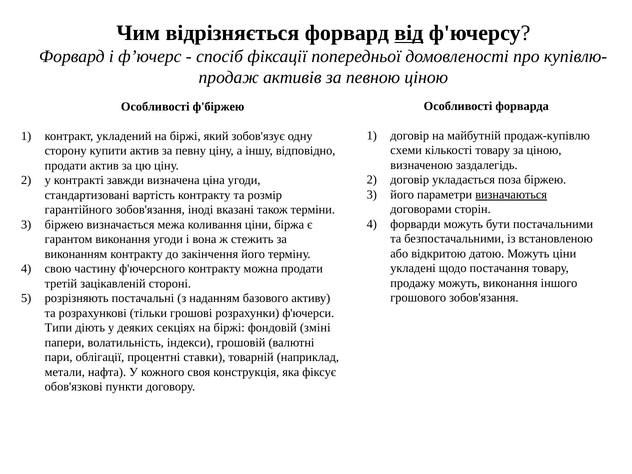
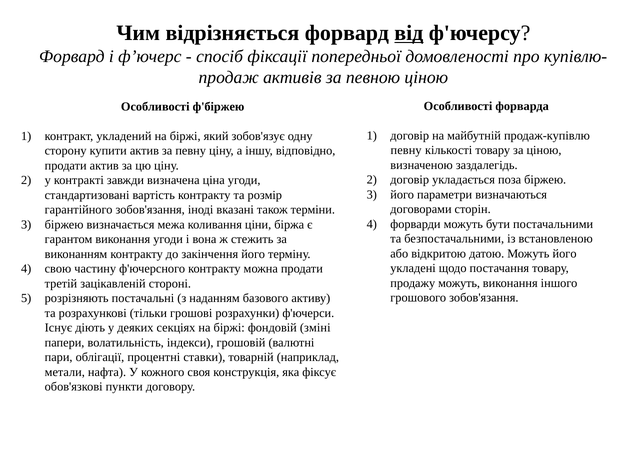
схеми at (406, 150): схеми -> певну
визначаються underline: present -> none
Можуть ціни: ціни -> його
Типи: Типи -> Існує
